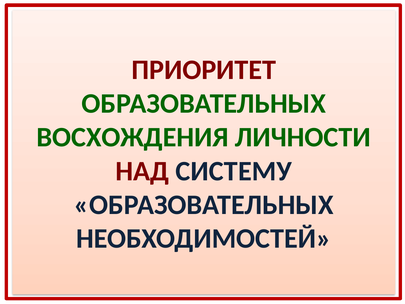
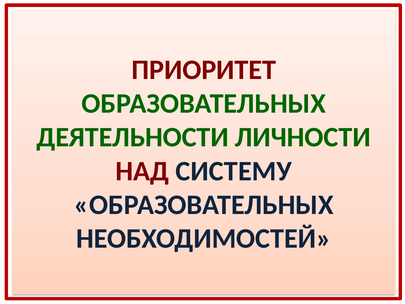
ВОСХОЖДЕНИЯ: ВОСХОЖДЕНИЯ -> ДЕЯТЕЛЬНОСТИ
